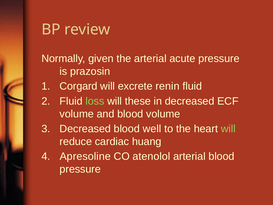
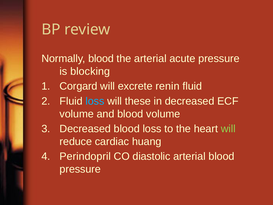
Normally given: given -> blood
prazosin: prazosin -> blocking
loss at (95, 101) colour: light green -> light blue
blood well: well -> loss
Apresoline: Apresoline -> Perindopril
atenolol: atenolol -> diastolic
